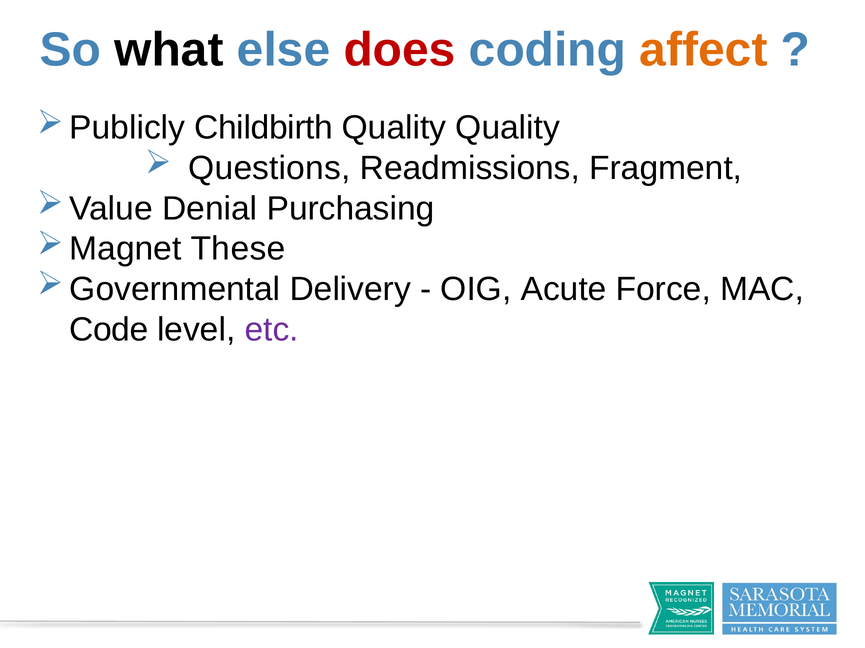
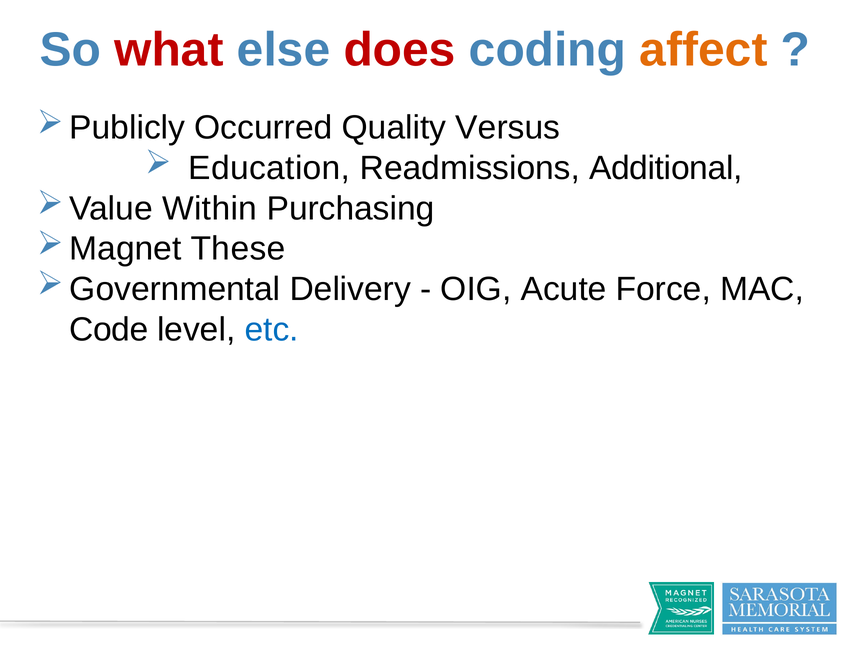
what colour: black -> red
Childbirth: Childbirth -> Occurred
Quality Quality: Quality -> Versus
Questions: Questions -> Education
Fragment: Fragment -> Additional
Denial: Denial -> Within
etc colour: purple -> blue
